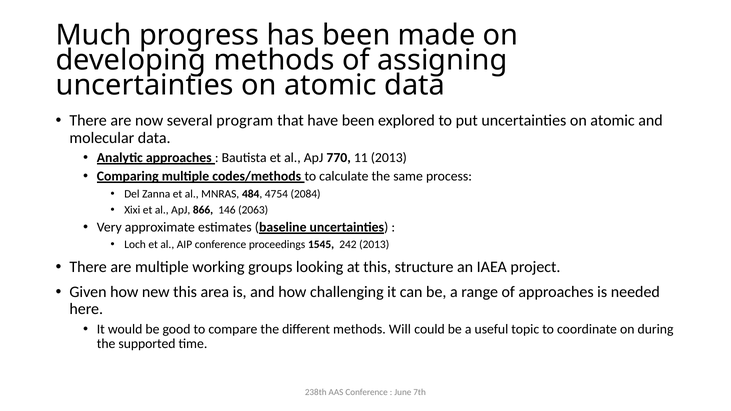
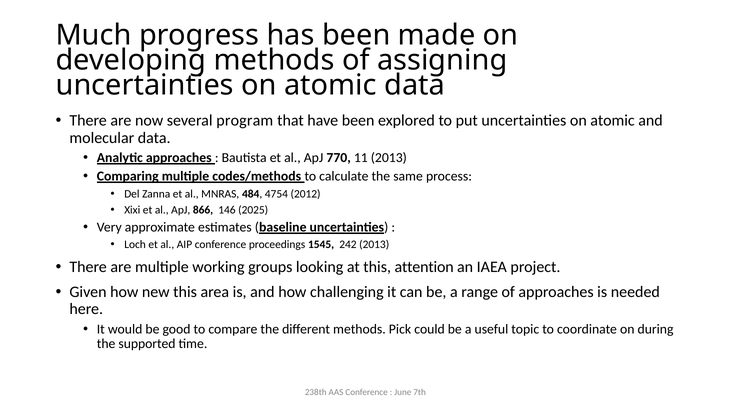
2084: 2084 -> 2012
2063: 2063 -> 2025
structure: structure -> attention
Will: Will -> Pick
